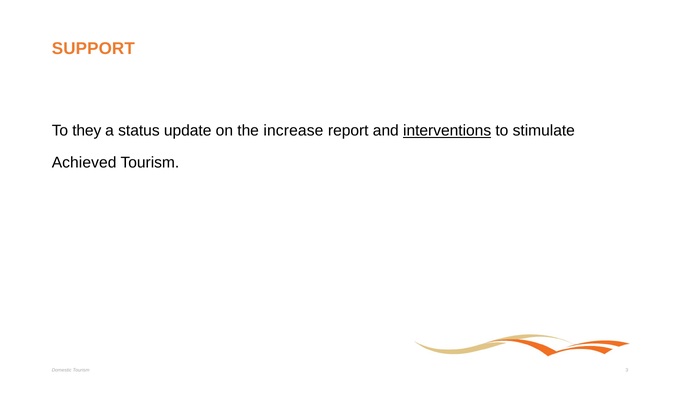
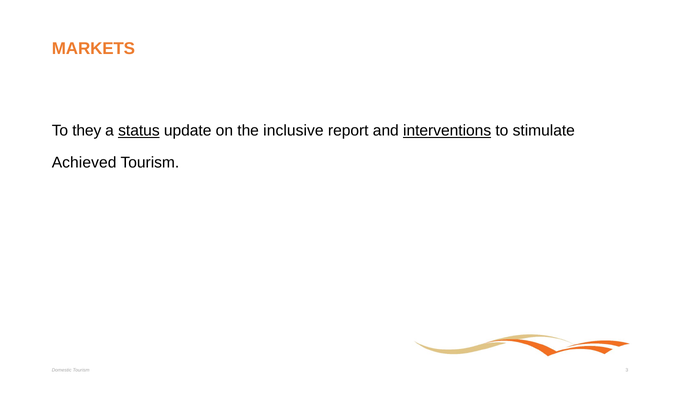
SUPPORT: SUPPORT -> MARKETS
status underline: none -> present
increase: increase -> inclusive
